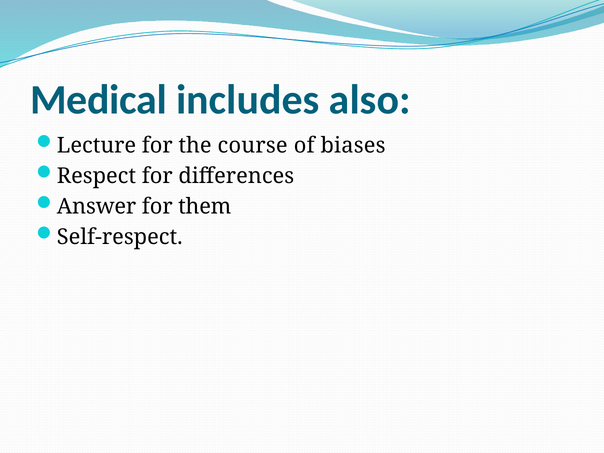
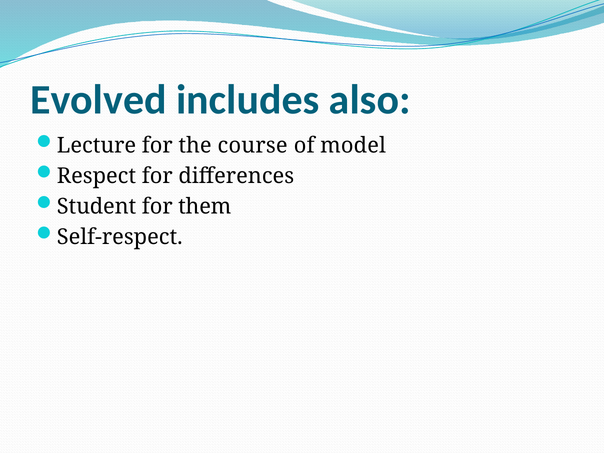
Medical: Medical -> Evolved
biases: biases -> model
Answer: Answer -> Student
